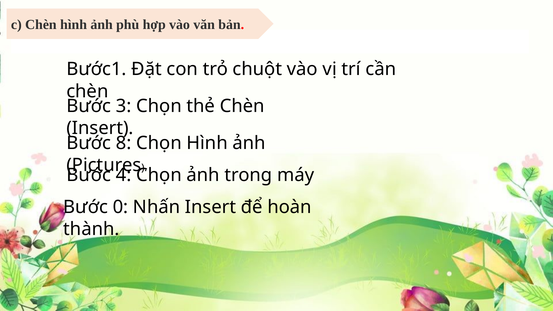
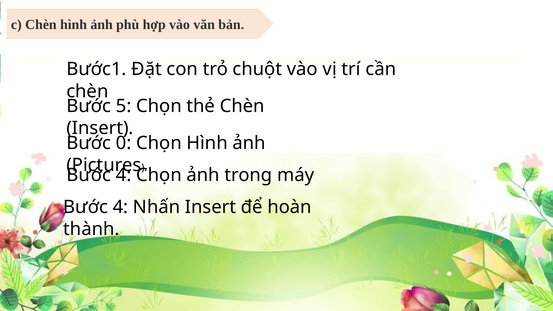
3: 3 -> 5
8: 8 -> 0
0 at (120, 207): 0 -> 4
